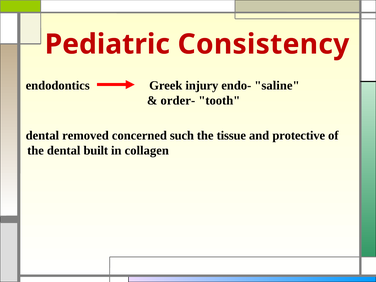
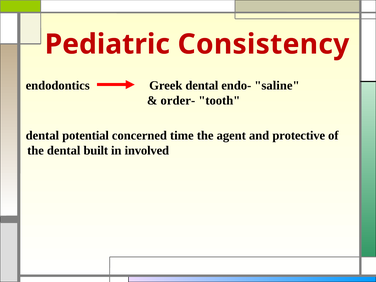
Greek injury: injury -> dental
removed: removed -> potential
such: such -> time
tissue: tissue -> agent
collagen: collagen -> involved
